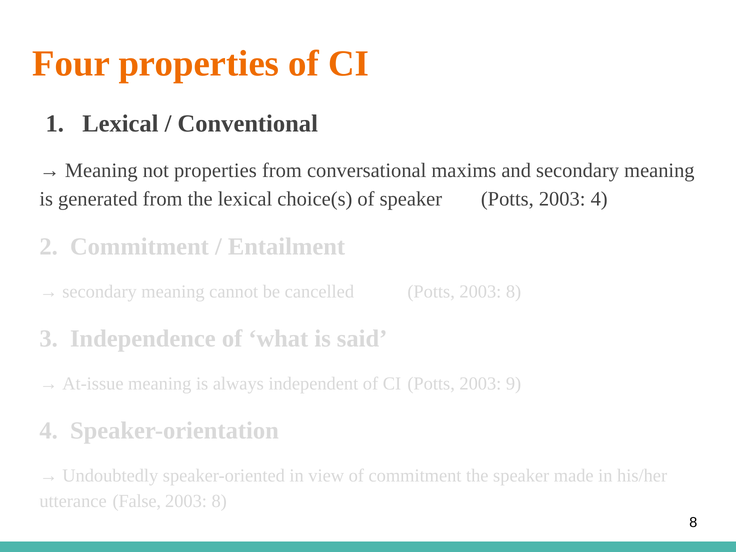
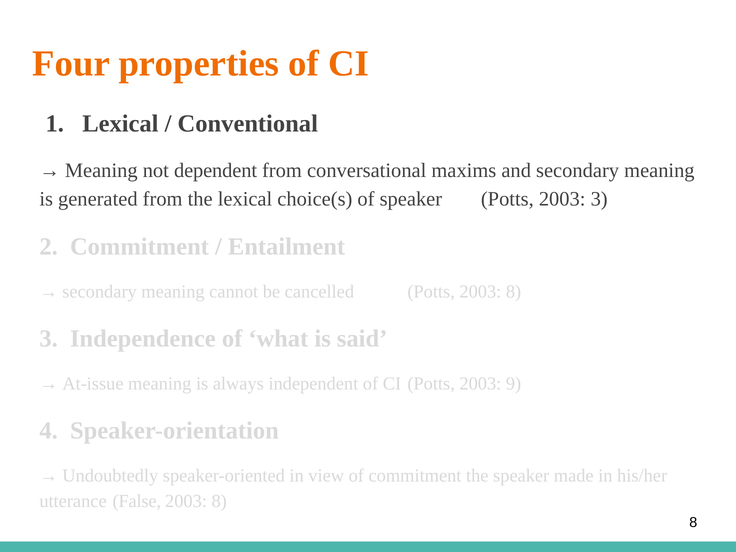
not properties: properties -> dependent
2003 4: 4 -> 3
